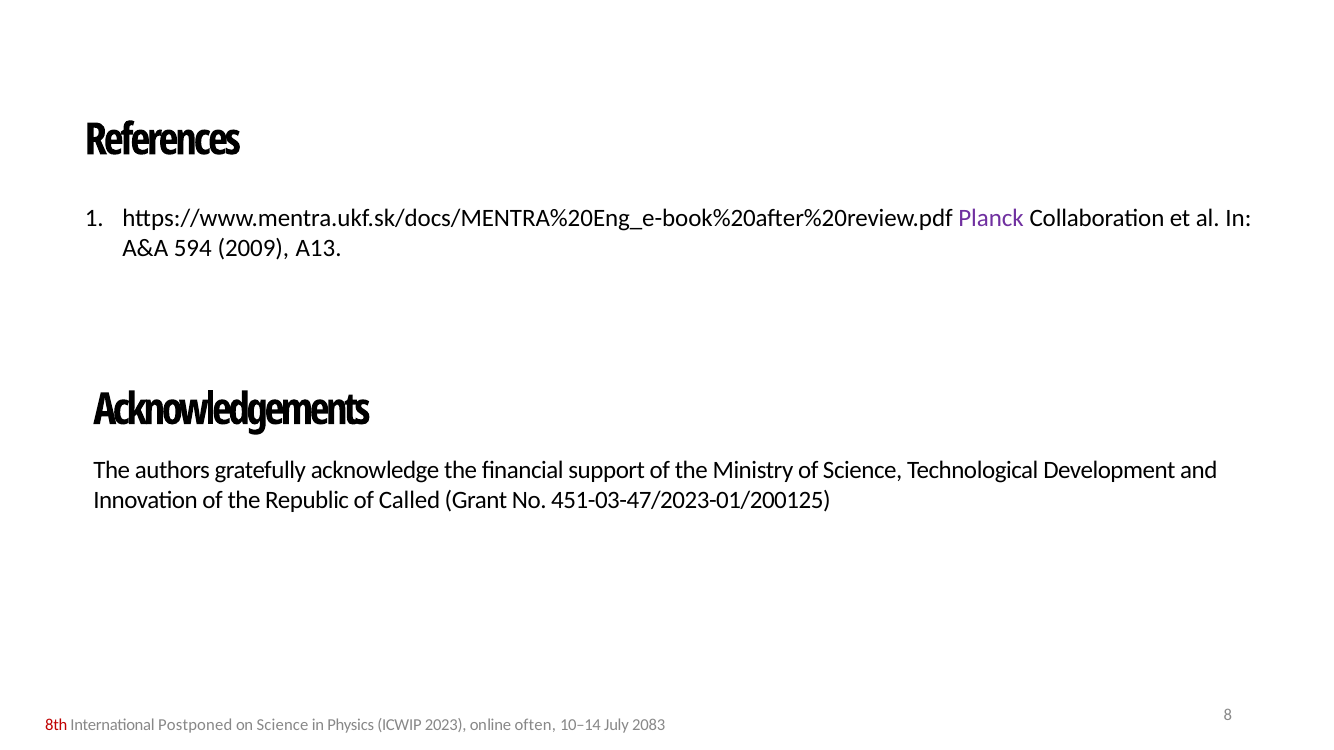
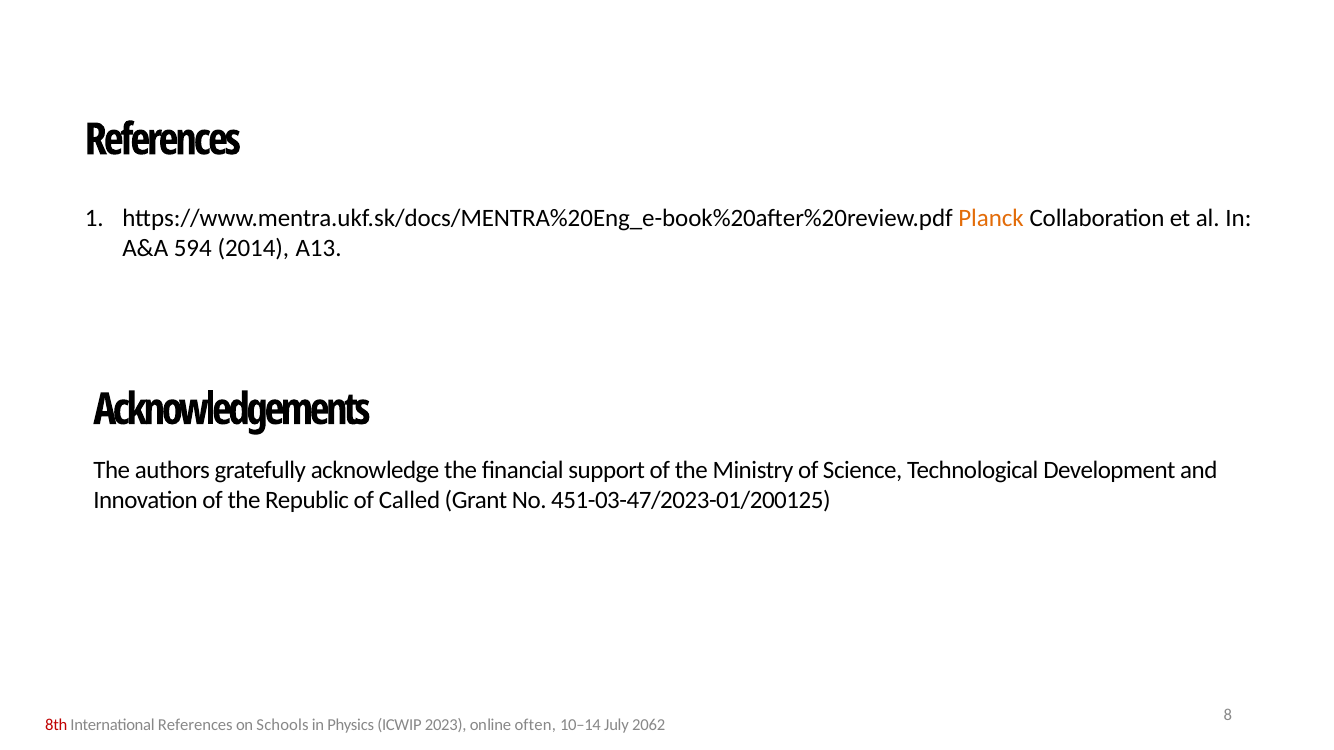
Planck colour: purple -> orange
2009: 2009 -> 2014
International Postponed: Postponed -> References
on Science: Science -> Schools
2083: 2083 -> 2062
